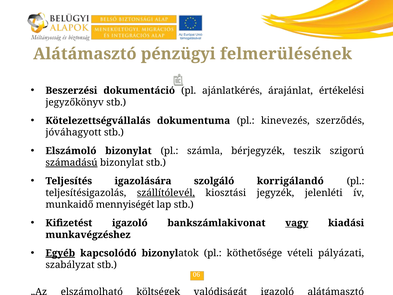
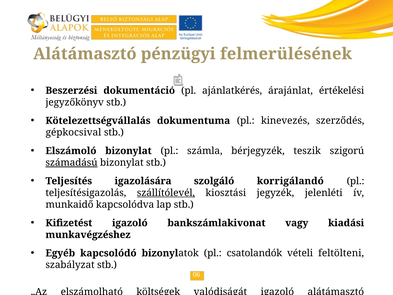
jóváhagyott: jóváhagyott -> gépkocsival
mennyiségét: mennyiségét -> kapcsolódva
vagy underline: present -> none
Egyéb underline: present -> none
pl köthetősége: köthetősége -> csatolandók
pályázati: pályázati -> feltölteni
